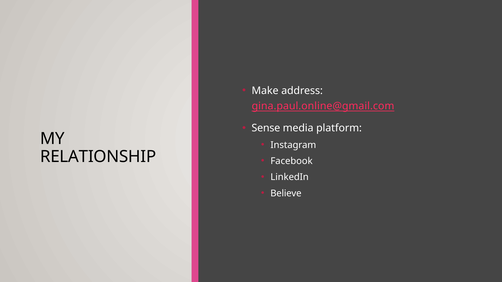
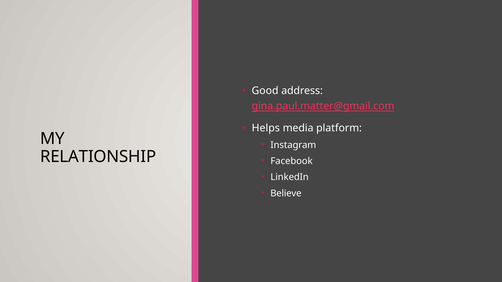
Make: Make -> Good
gina.paul.online@gmail.com: gina.paul.online@gmail.com -> gina.paul.matter@gmail.com
Sense: Sense -> Helps
